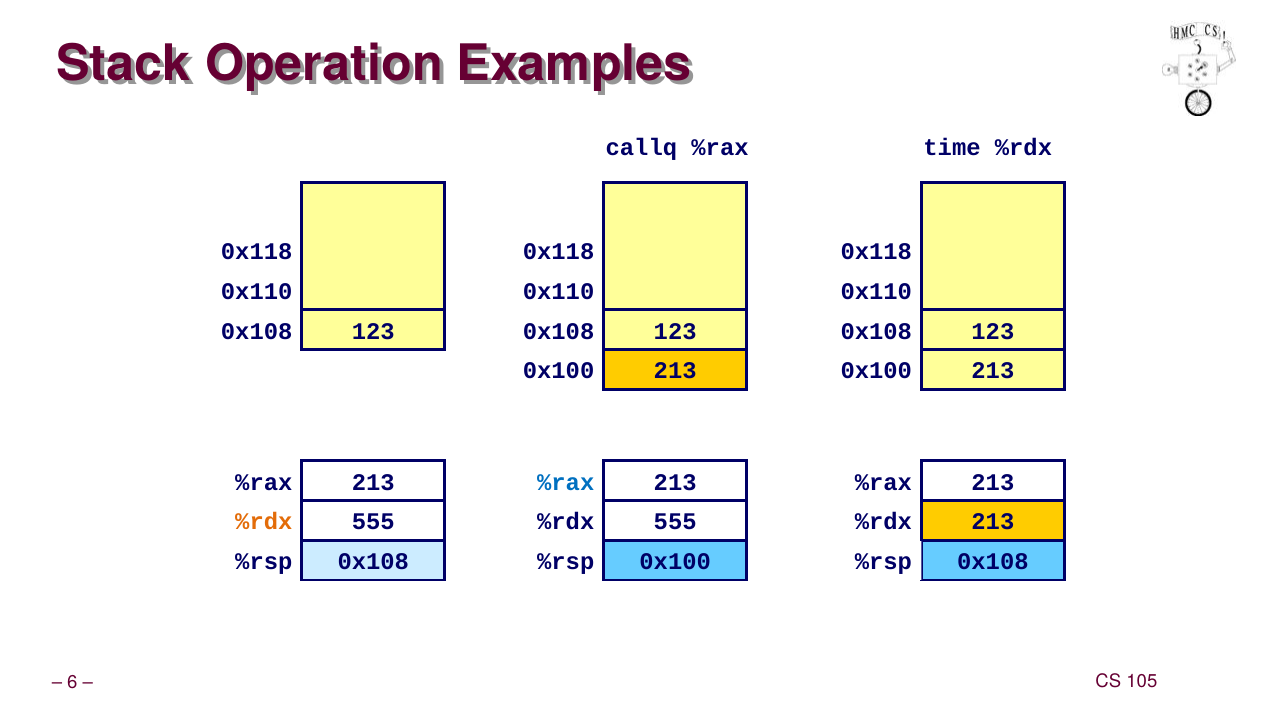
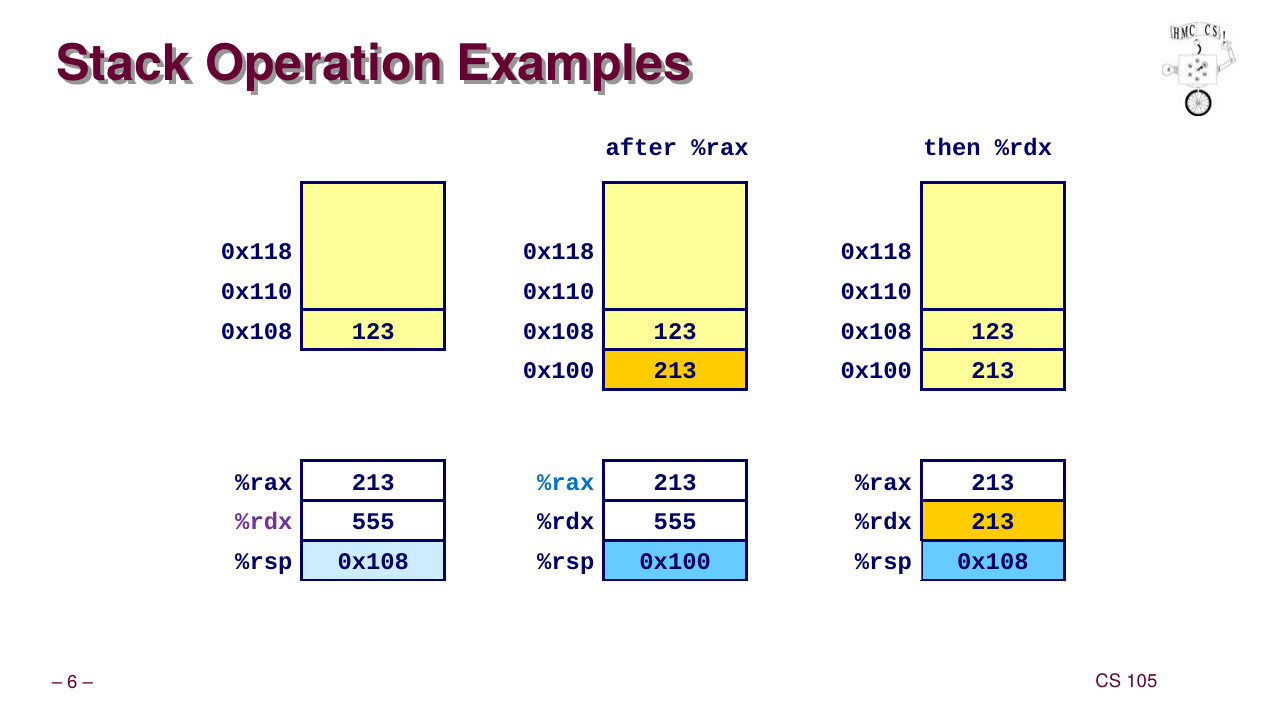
callq: callq -> after
time: time -> then
%rdx at (264, 522) colour: orange -> purple
